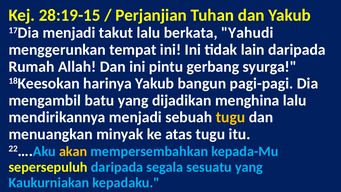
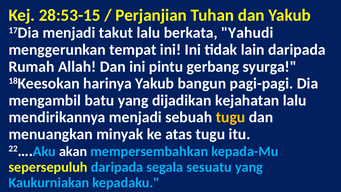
28:19-15: 28:19-15 -> 28:53-15
menghina: menghina -> kejahatan
akan colour: yellow -> white
